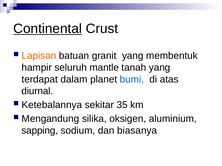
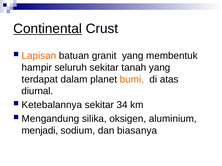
seluruh mantle: mantle -> sekitar
bumi colour: blue -> orange
35: 35 -> 34
sapping: sapping -> menjadi
